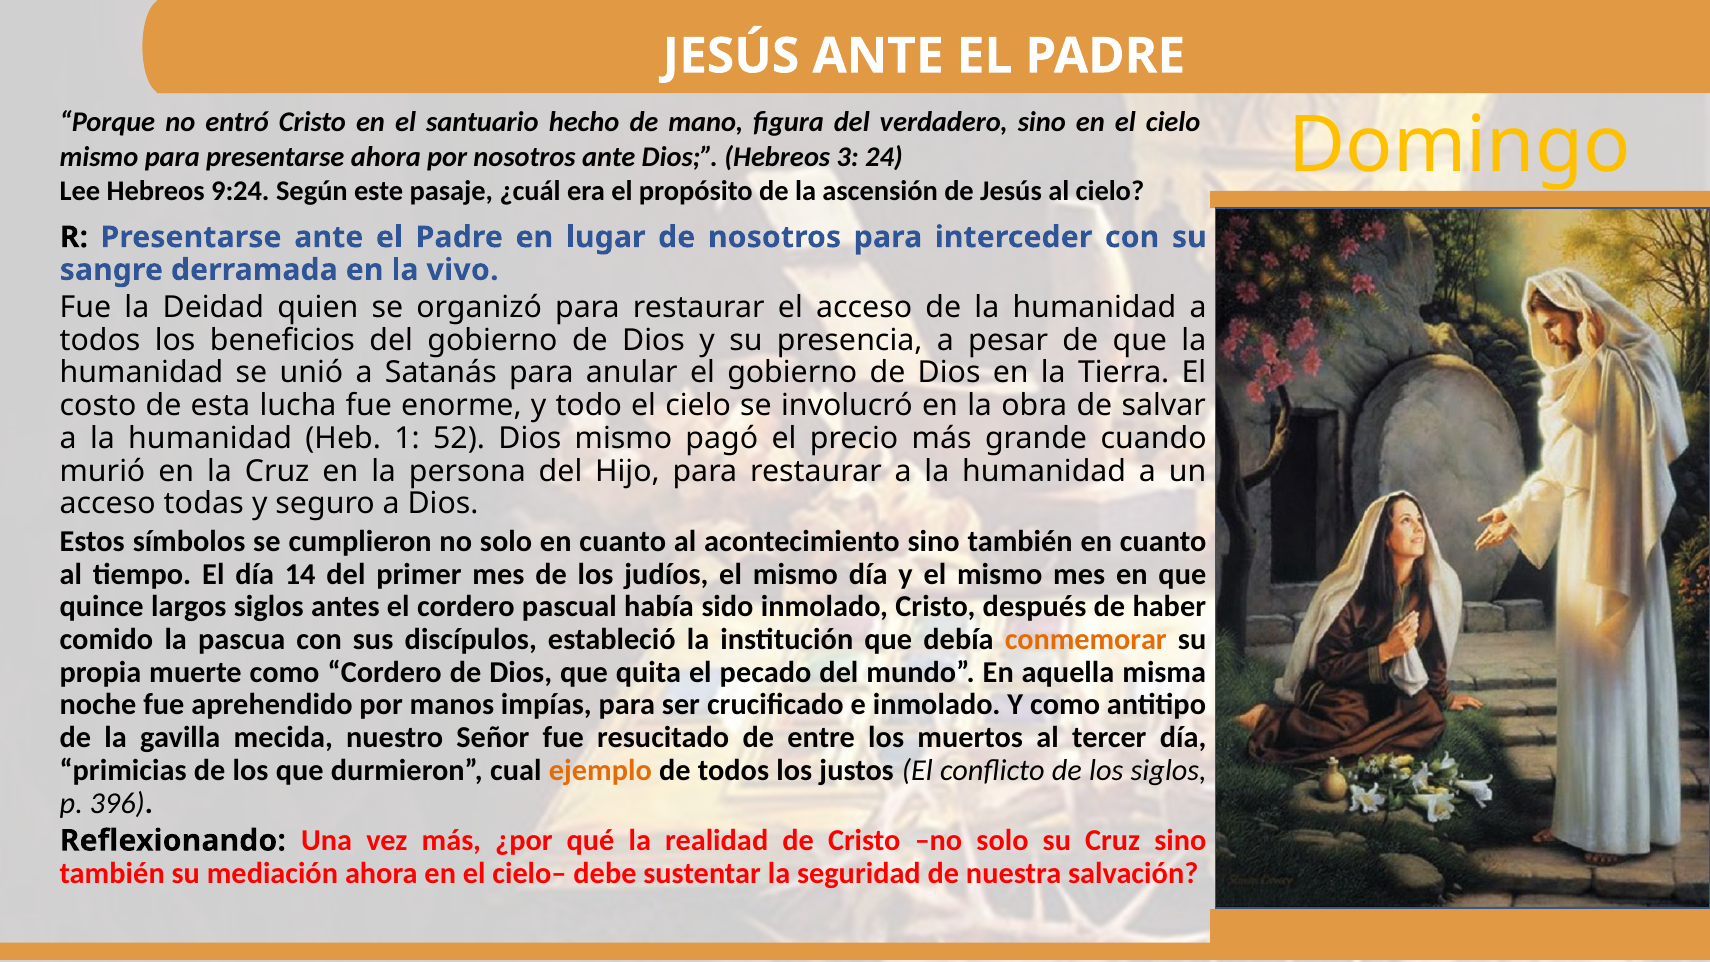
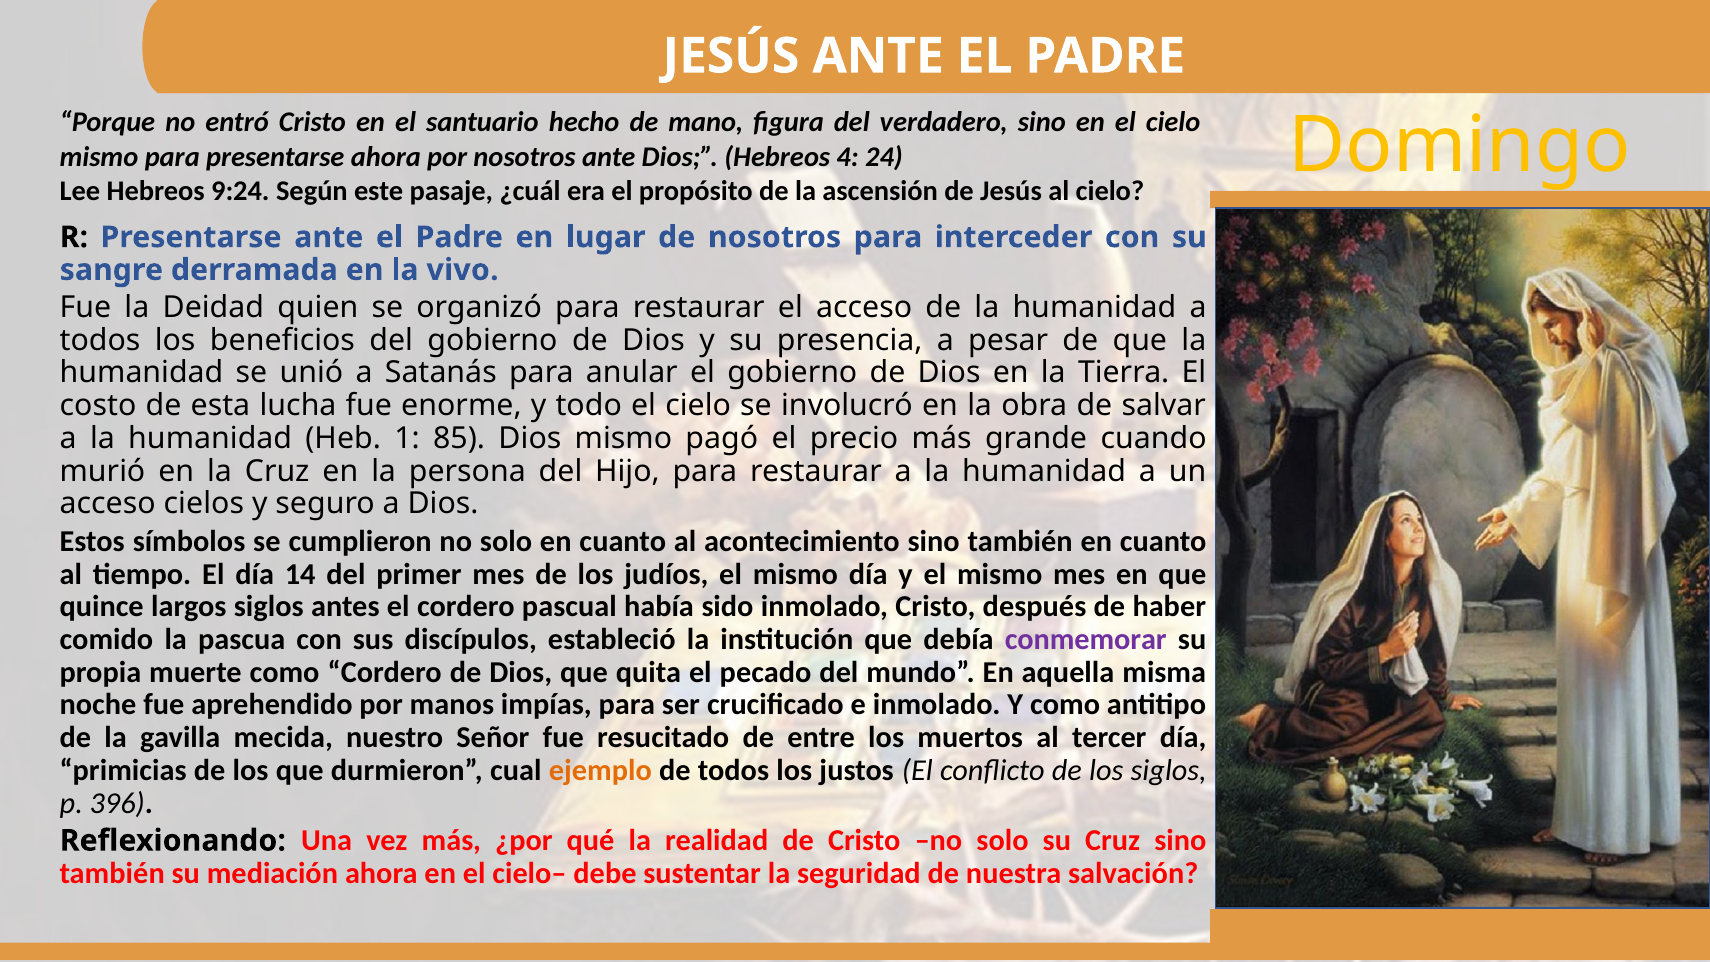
3: 3 -> 4
52: 52 -> 85
todas: todas -> cielos
conmemorar colour: orange -> purple
